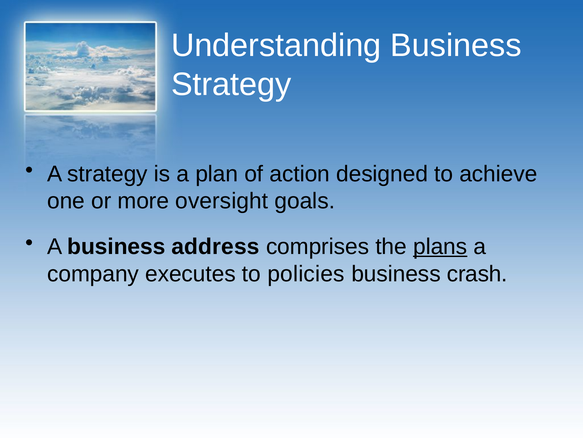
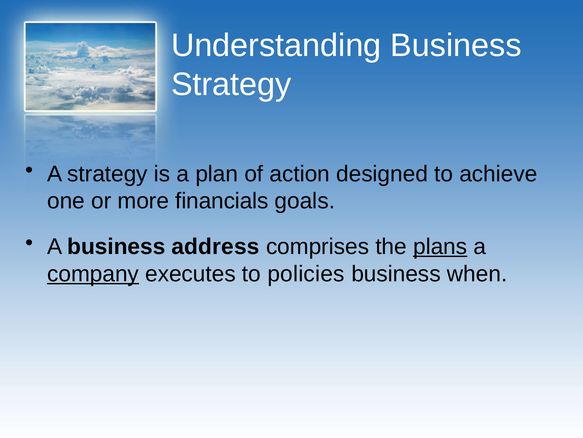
oversight: oversight -> financials
company underline: none -> present
crash: crash -> when
